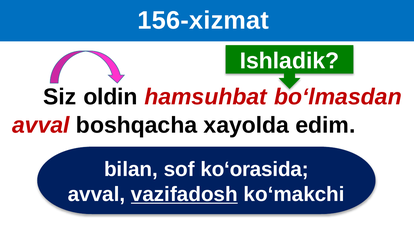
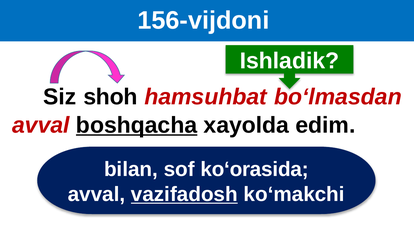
156-xizmat: 156-xizmat -> 156-vijdoni
oldin: oldin -> shoh
boshqacha underline: none -> present
